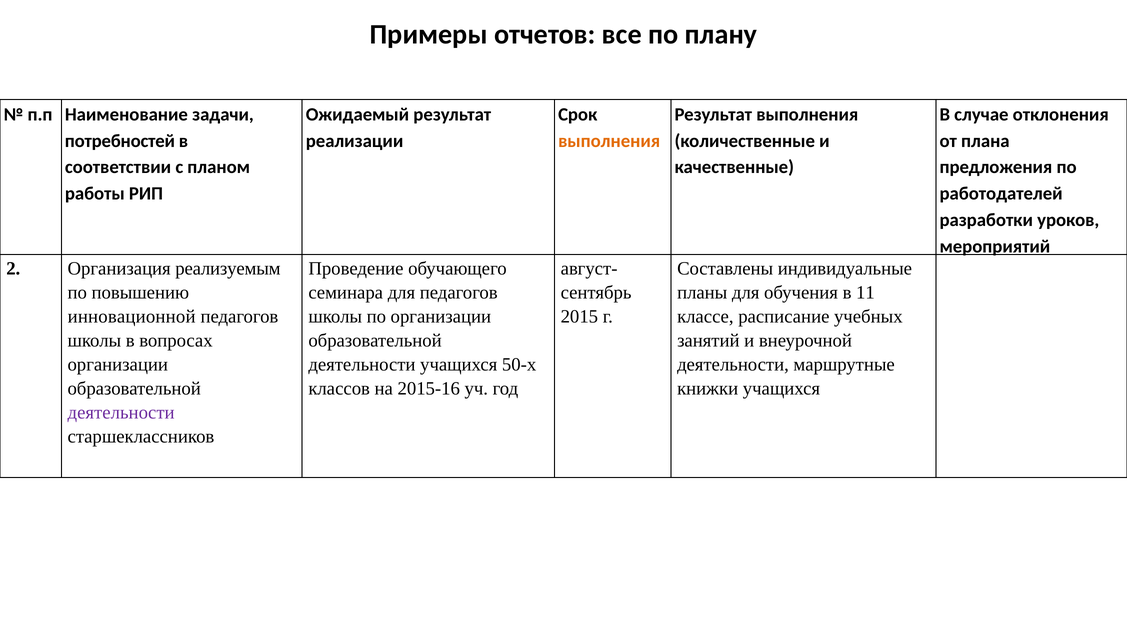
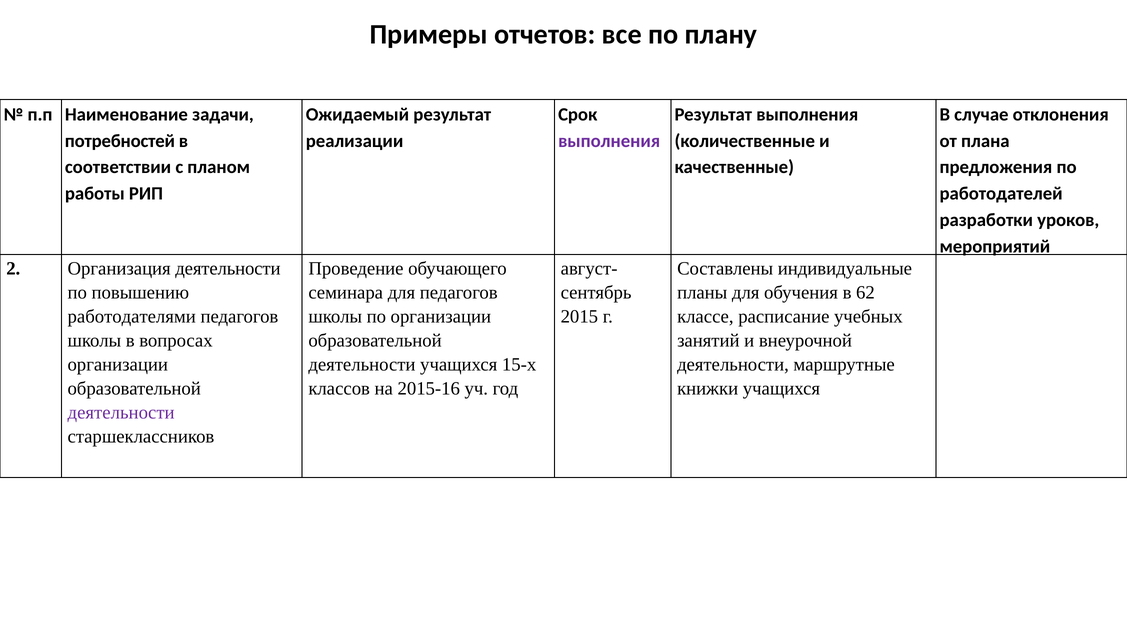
выполнения at (609, 141) colour: orange -> purple
Организация реализуемым: реализуемым -> деятельности
11: 11 -> 62
инновационной: инновационной -> работодателями
50-х: 50-х -> 15-х
